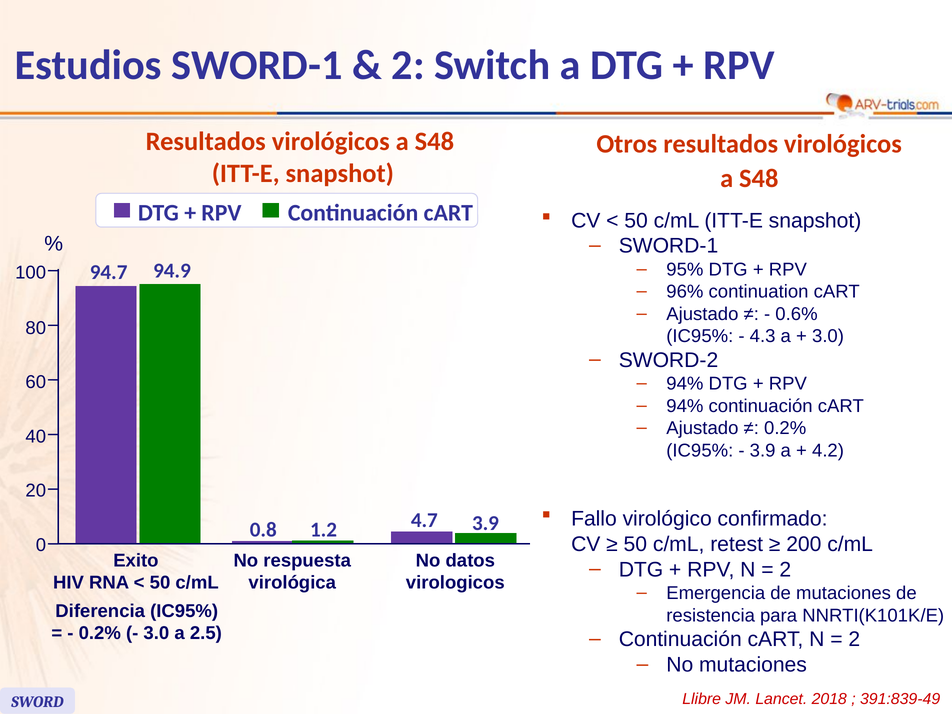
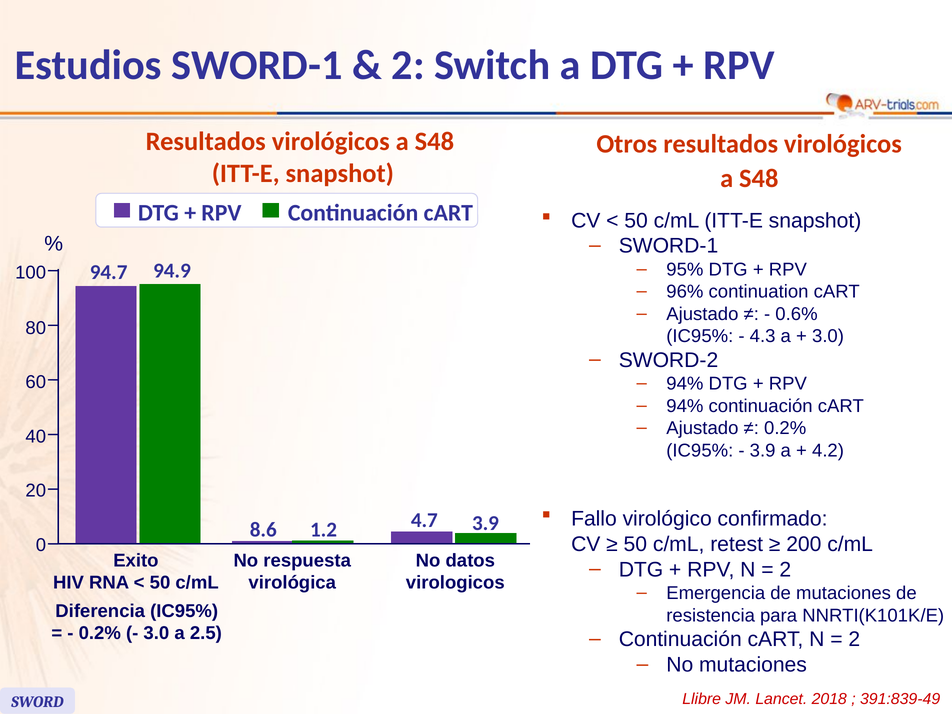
0.8: 0.8 -> 8.6
